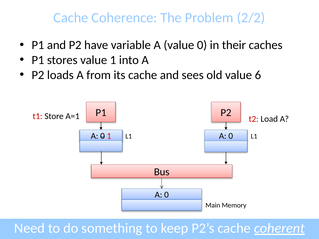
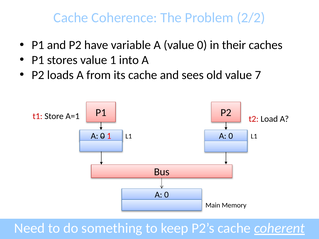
6: 6 -> 7
